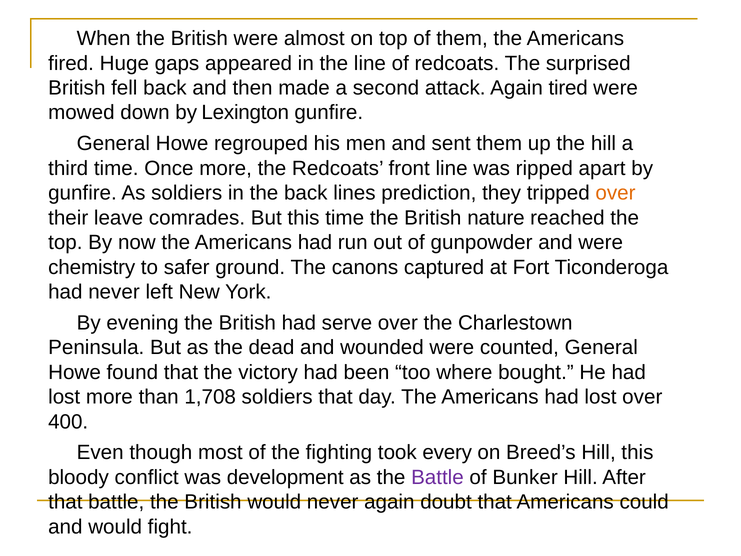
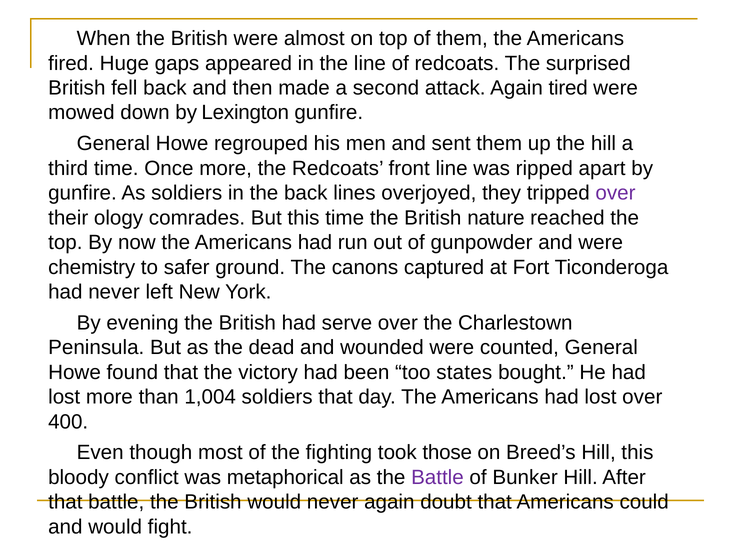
prediction: prediction -> overjoyed
over at (615, 193) colour: orange -> purple
leave: leave -> ology
where: where -> states
1,708: 1,708 -> 1,004
every: every -> those
development: development -> metaphorical
